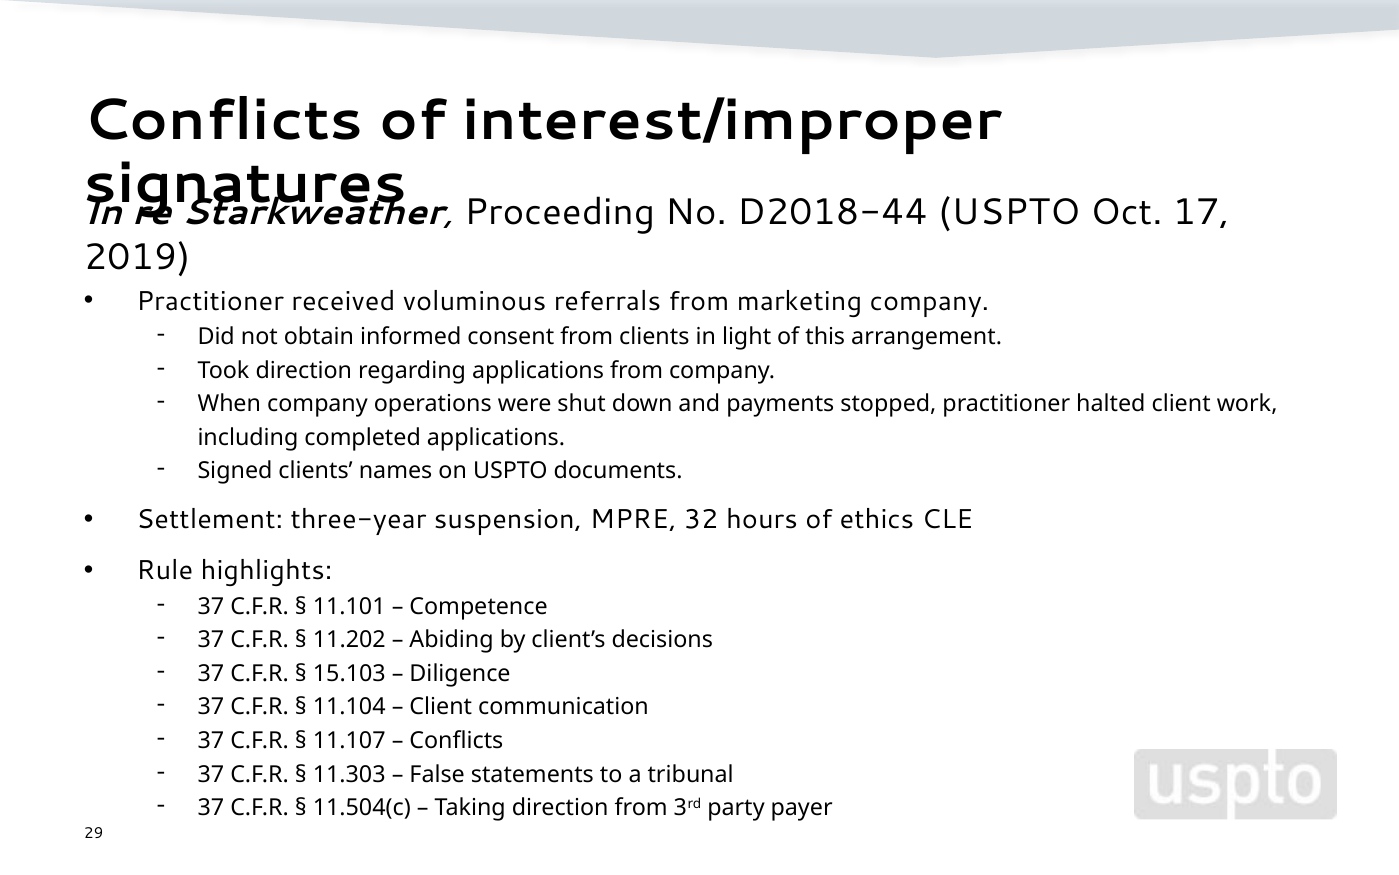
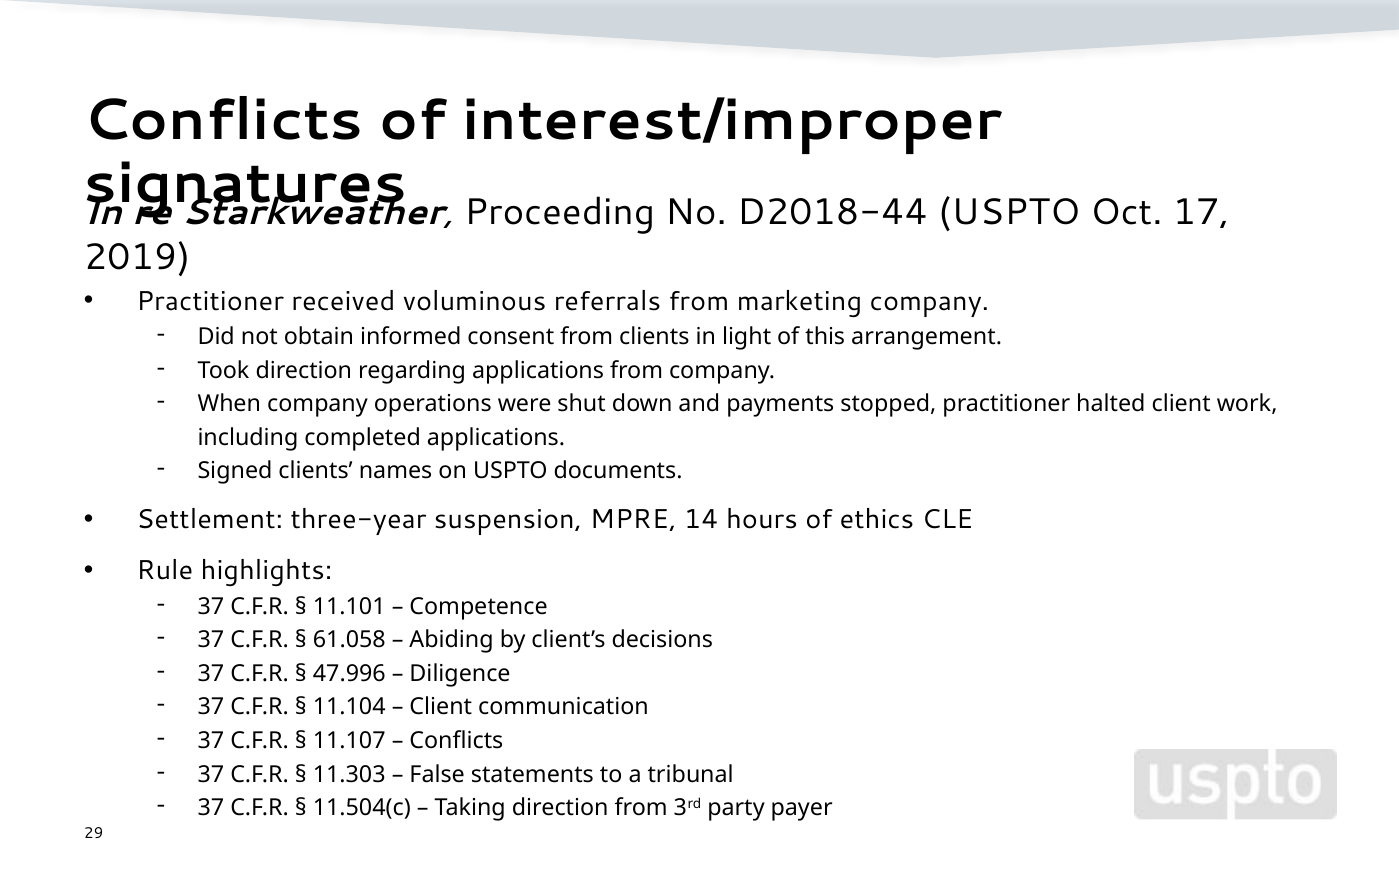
32: 32 -> 14
11.202: 11.202 -> 61.058
15.103: 15.103 -> 47.996
